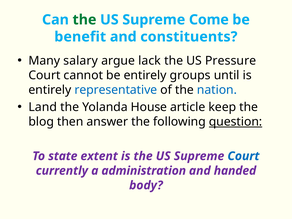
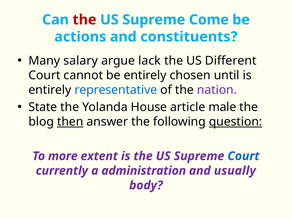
the at (84, 20) colour: green -> red
benefit: benefit -> actions
Pressure: Pressure -> Different
groups: groups -> chosen
nation colour: blue -> purple
Land: Land -> State
keep: keep -> male
then underline: none -> present
state: state -> more
handed: handed -> usually
